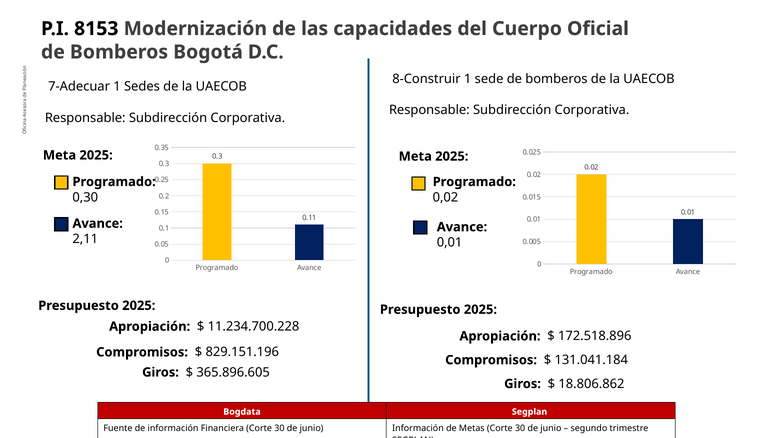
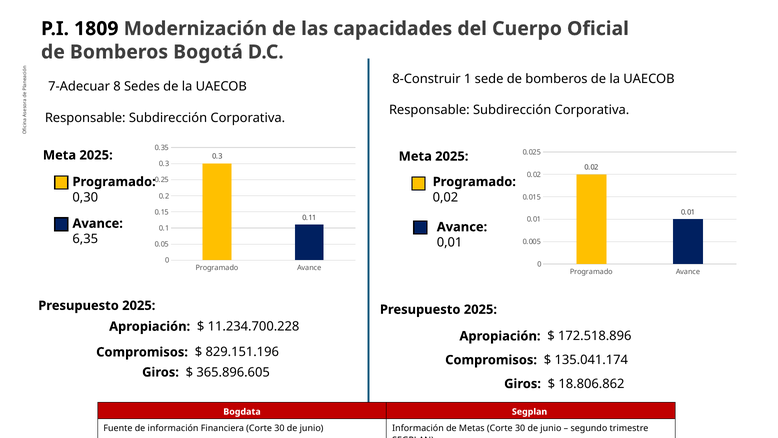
8153: 8153 -> 1809
7-Adecuar 1: 1 -> 8
2,11: 2,11 -> 6,35
131.041.184: 131.041.184 -> 135.041.174
